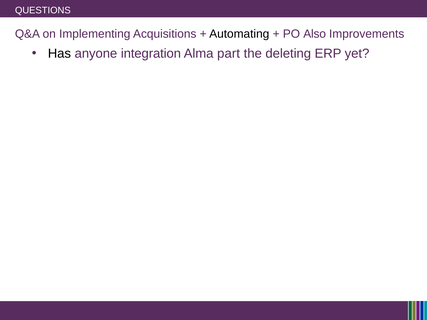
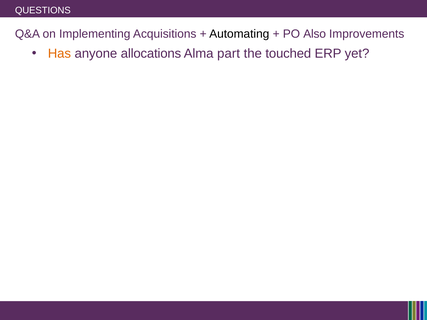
Has colour: black -> orange
integration: integration -> allocations
deleting: deleting -> touched
